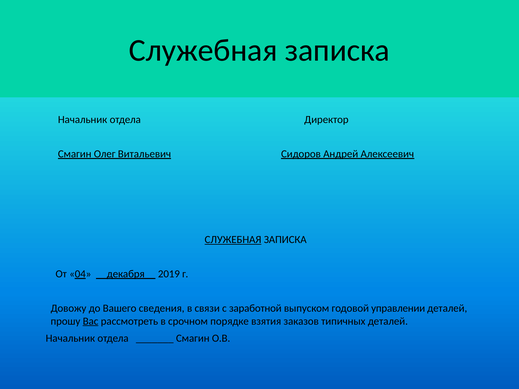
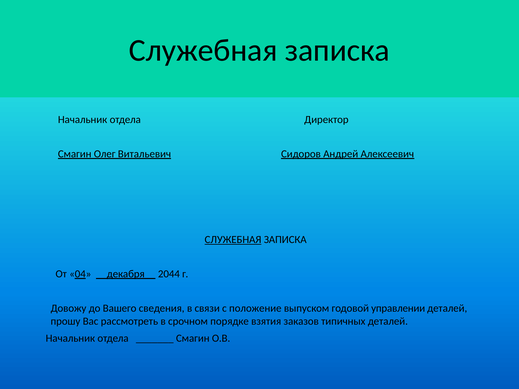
2019: 2019 -> 2044
заработной: заработной -> положение
Вас underline: present -> none
